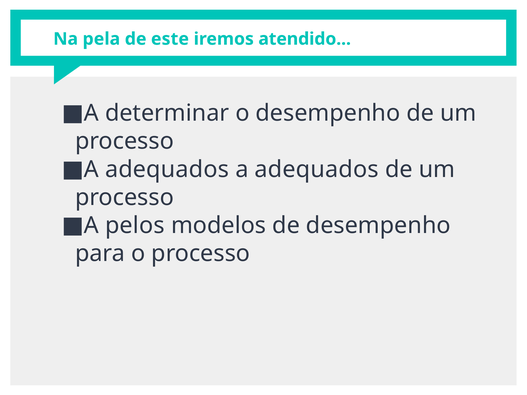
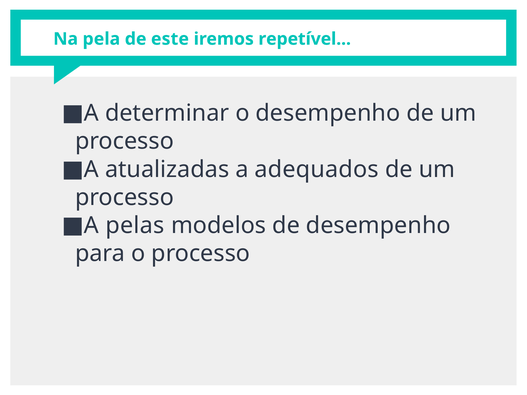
atendido: atendido -> repetível
adequados at (167, 169): adequados -> atualizadas
pelos: pelos -> pelas
